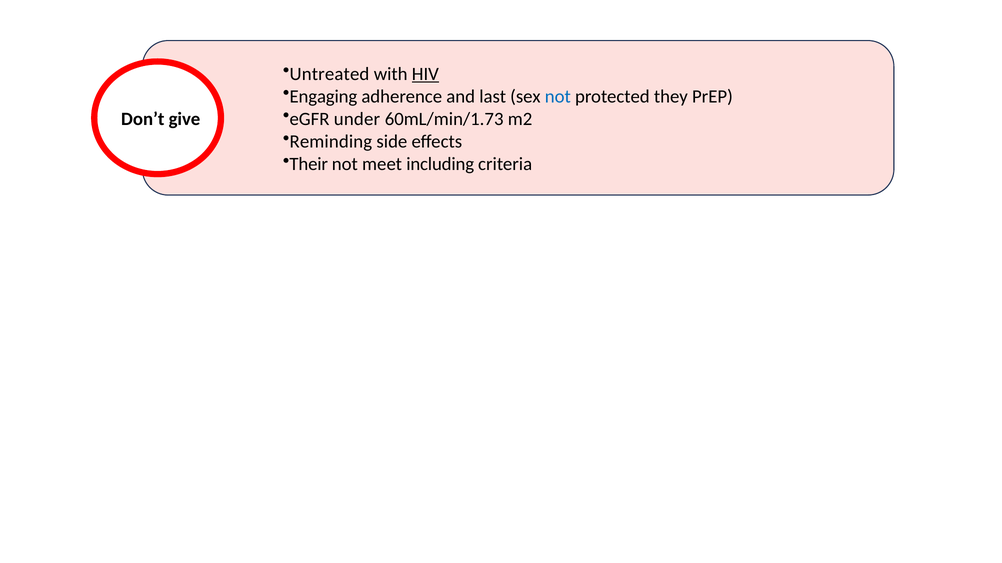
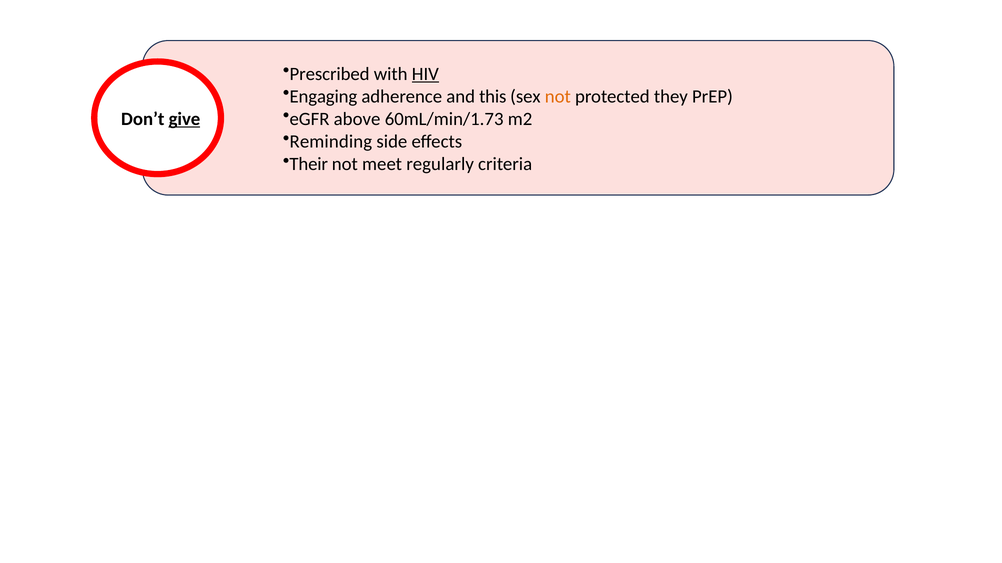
Untreated: Untreated -> Prescribed
last: last -> this
not at (558, 96) colour: blue -> orange
under: under -> above
give underline: none -> present
including: including -> regularly
